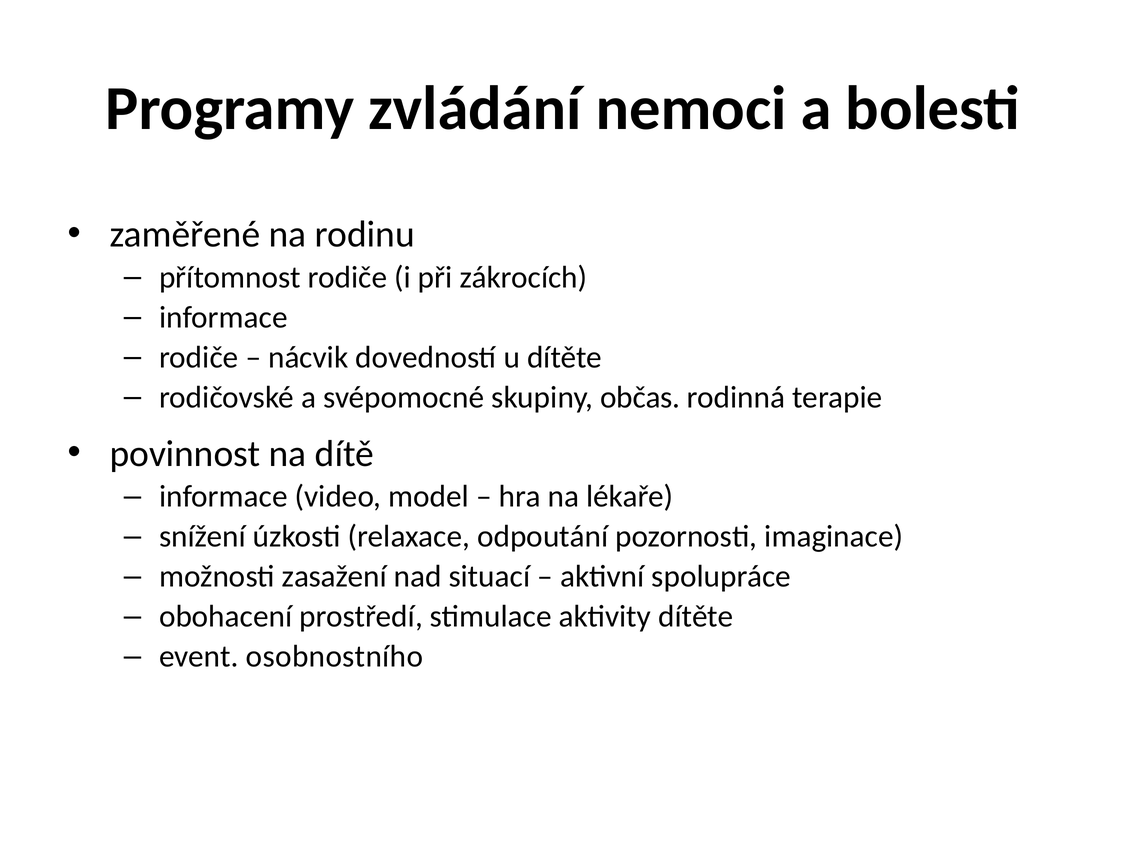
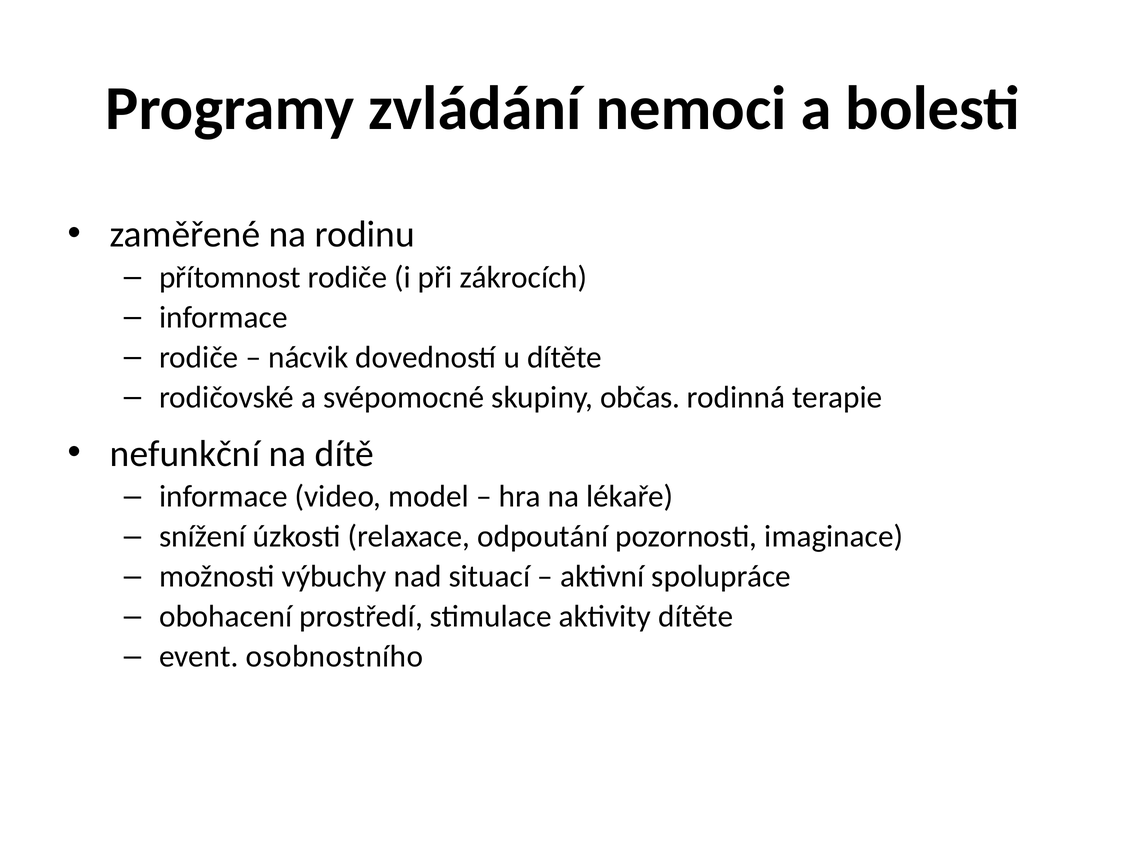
povinnost: povinnost -> nefunkční
zasažení: zasažení -> výbuchy
